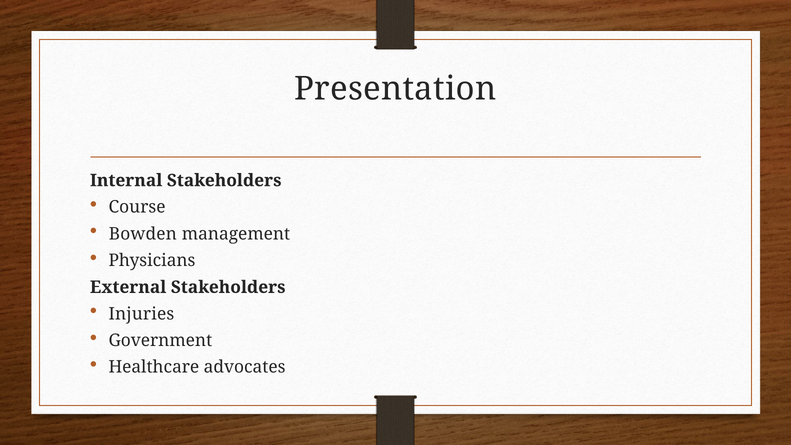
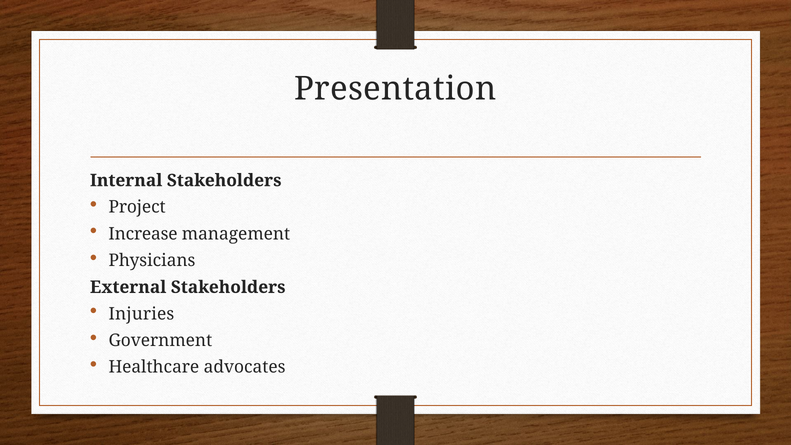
Course: Course -> Project
Bowden: Bowden -> Increase
